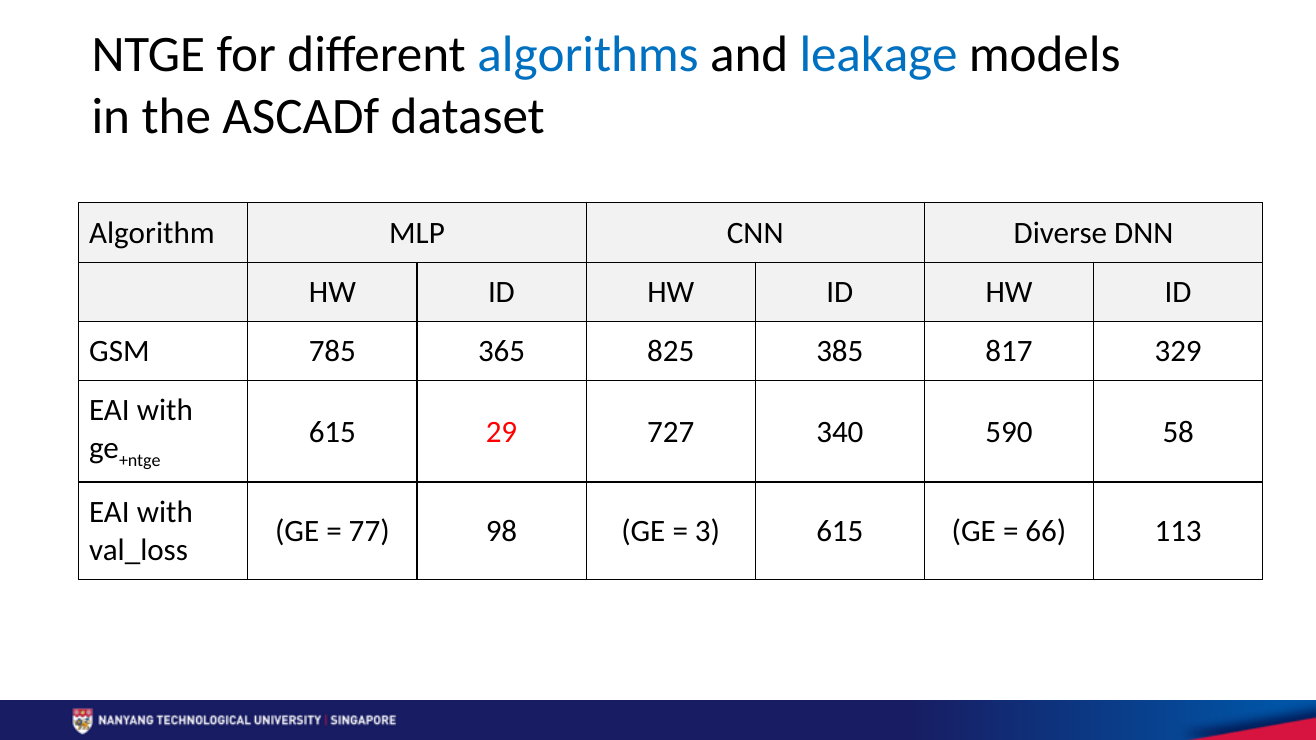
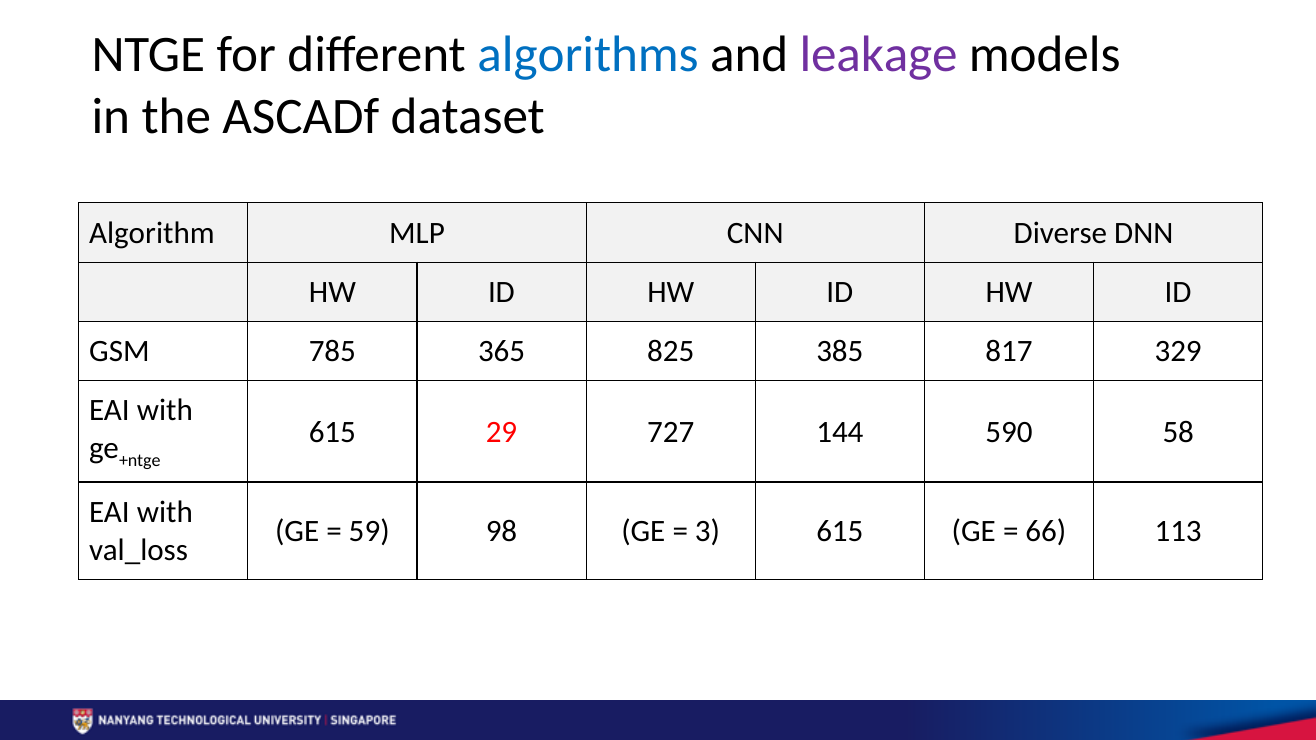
leakage colour: blue -> purple
340: 340 -> 144
77: 77 -> 59
